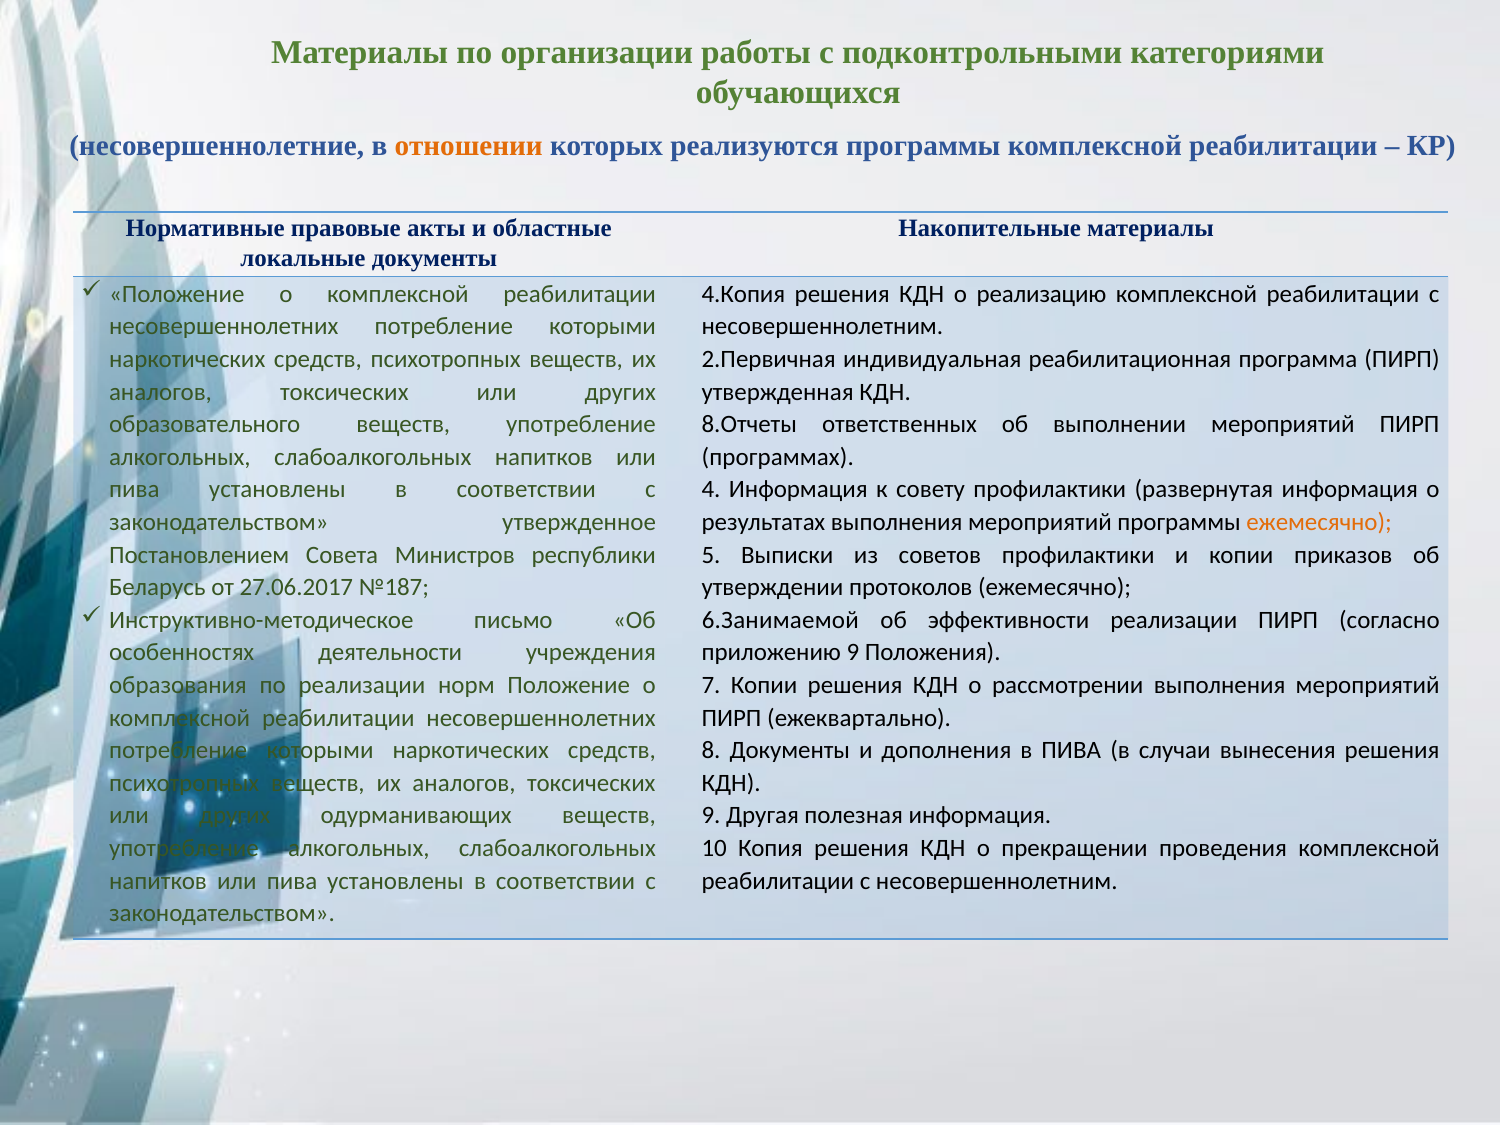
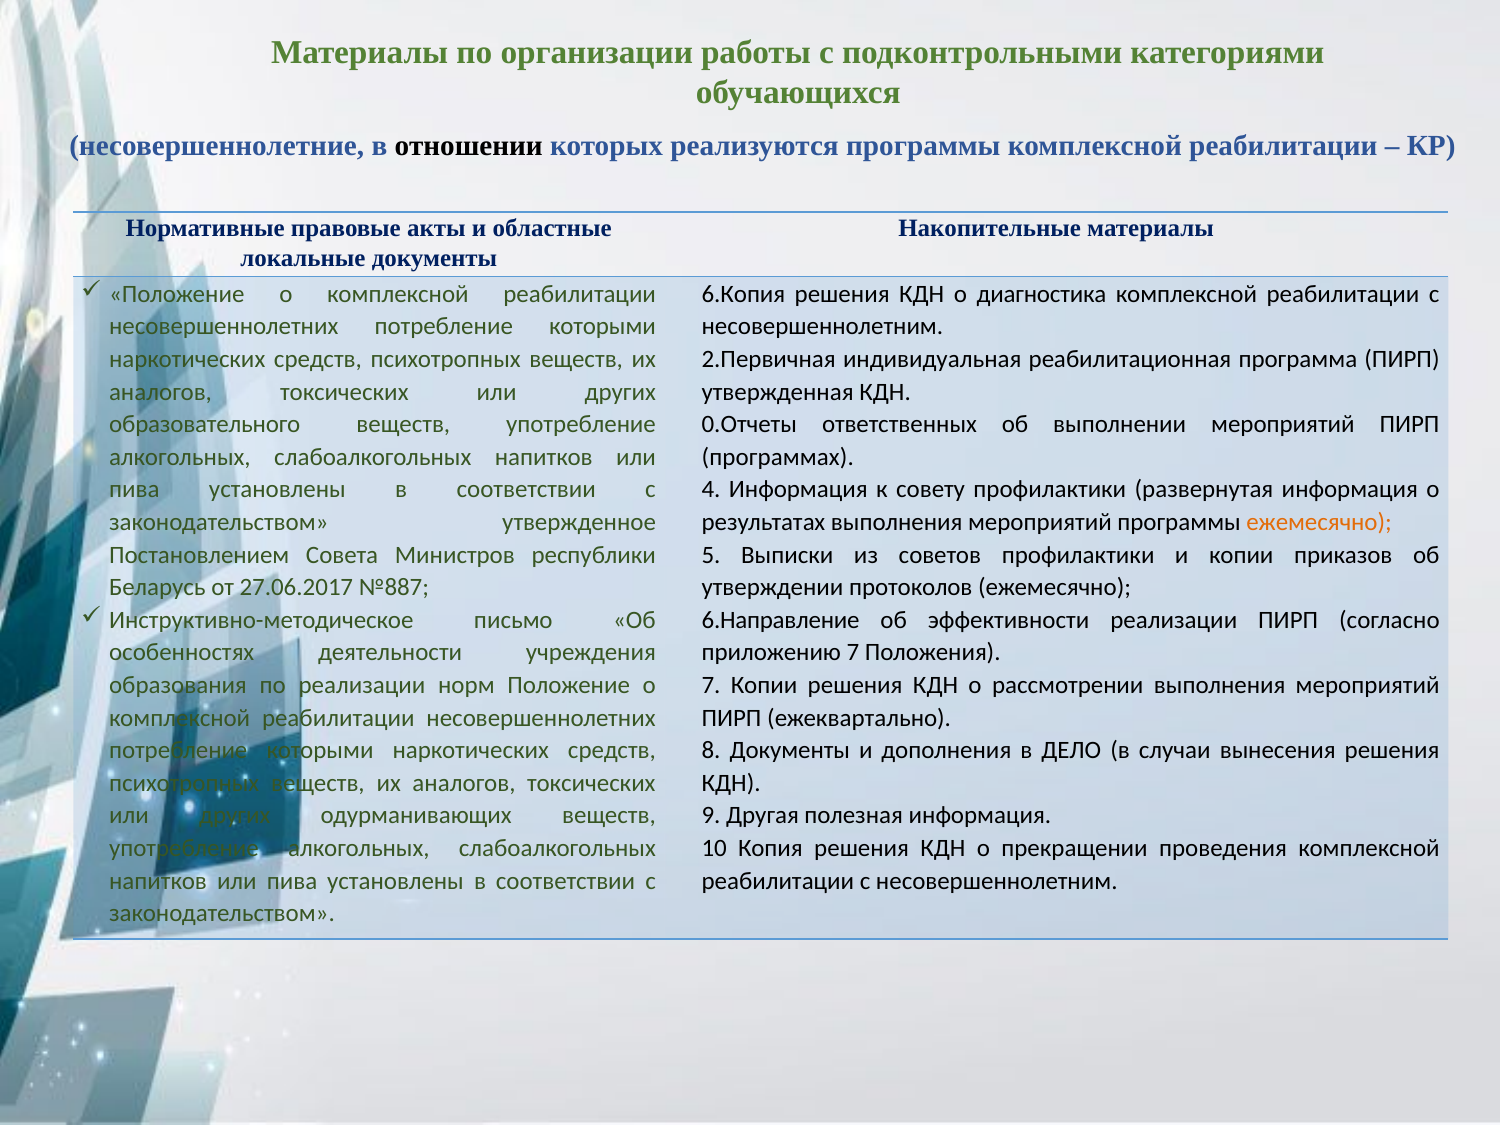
отношении colour: orange -> black
4.Копия: 4.Копия -> 6.Копия
реализацию: реализацию -> диагностика
8.Отчеты: 8.Отчеты -> 0.Отчеты
№187: №187 -> №887
6.Занимаемой: 6.Занимаемой -> 6.Направление
приложению 9: 9 -> 7
в ПИВА: ПИВА -> ДЕЛО
